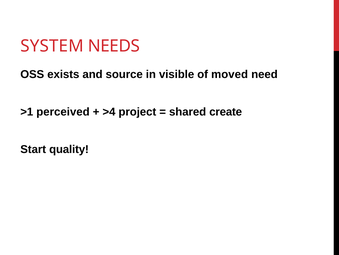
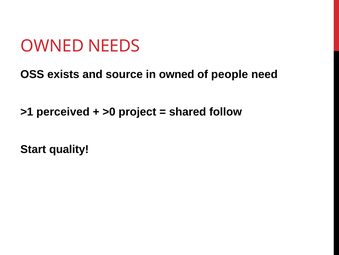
SYSTEM at (52, 46): SYSTEM -> OWNED
in visible: visible -> owned
moved: moved -> people
>4: >4 -> >0
create: create -> follow
